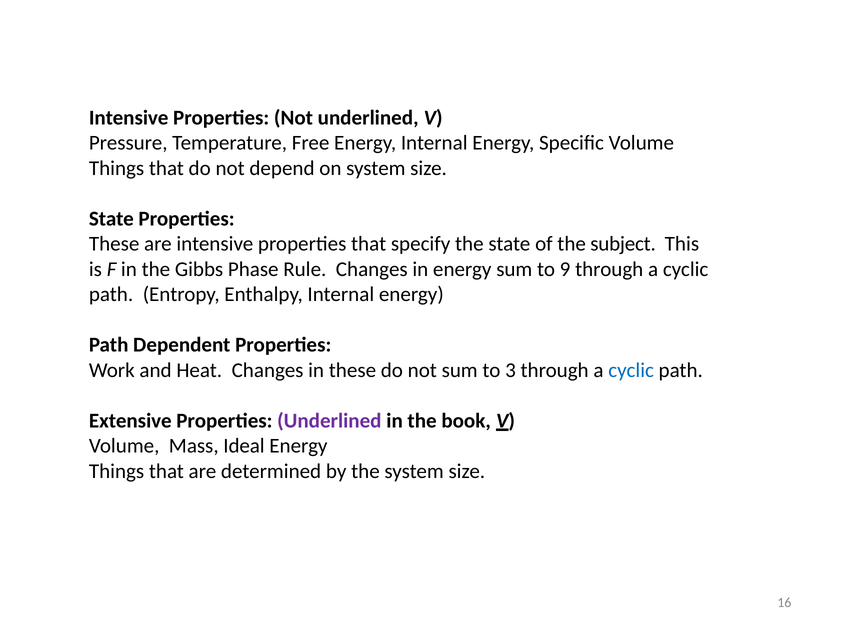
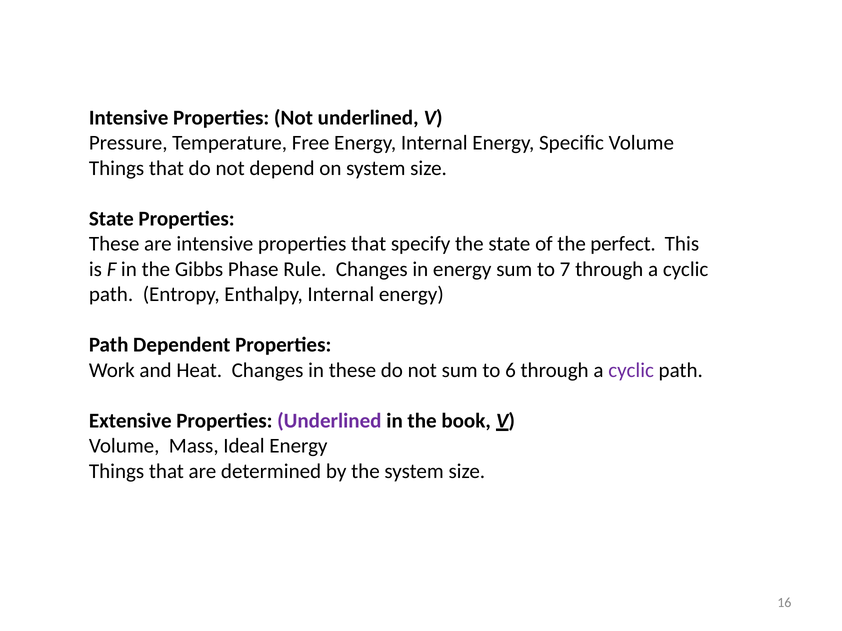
subject: subject -> perfect
9: 9 -> 7
3: 3 -> 6
cyclic at (631, 370) colour: blue -> purple
